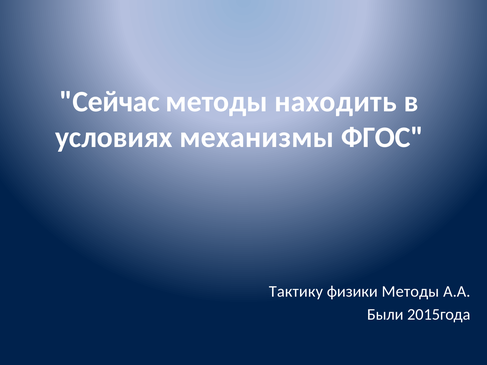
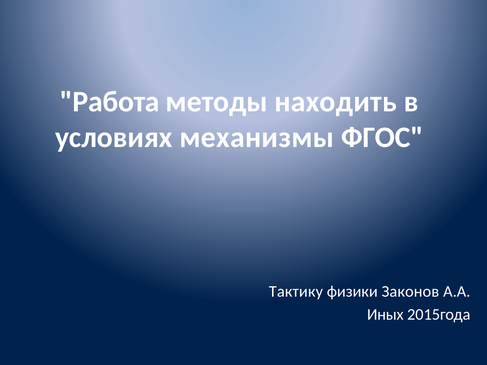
Сейчас: Сейчас -> Работа
физики Методы: Методы -> Законов
Были: Были -> Иных
